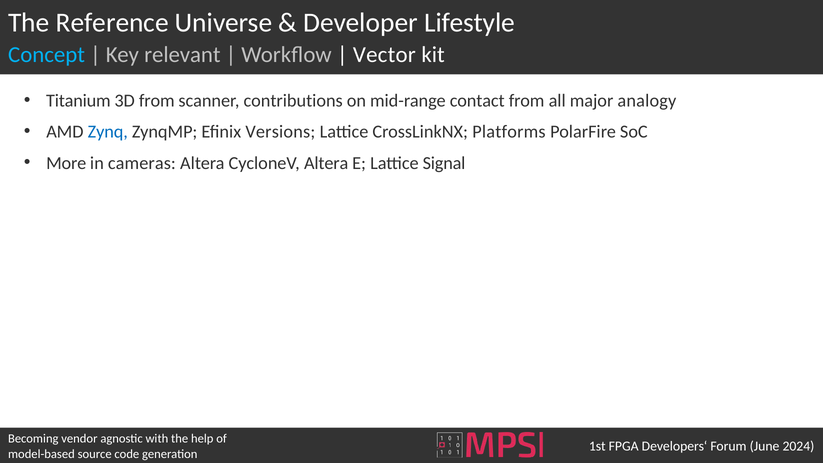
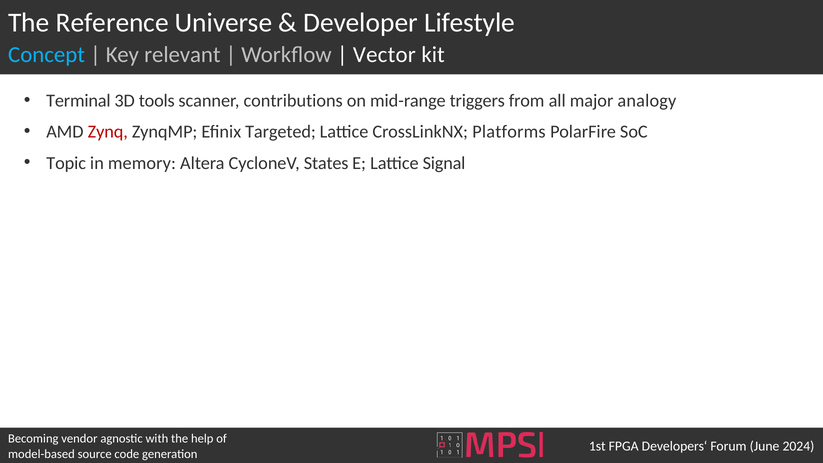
Titanium: Titanium -> Terminal
3D from: from -> tools
contact: contact -> triggers
Zynq colour: blue -> red
Versions: Versions -> Targeted
More: More -> Topic
cameras: cameras -> memory
CycloneV Altera: Altera -> States
